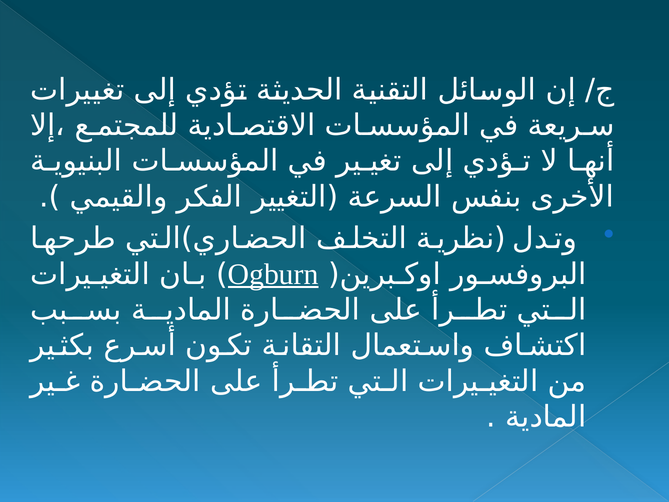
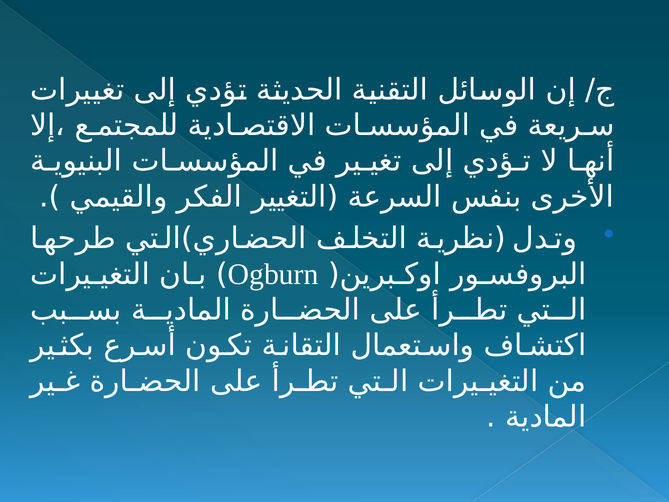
Ogburn underline: present -> none
